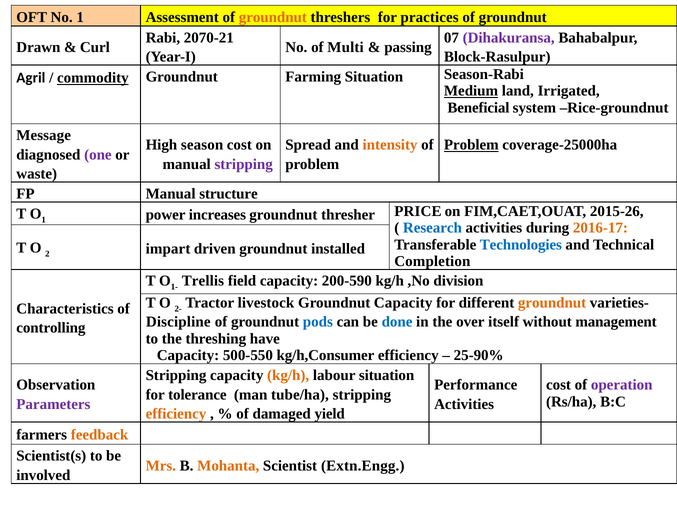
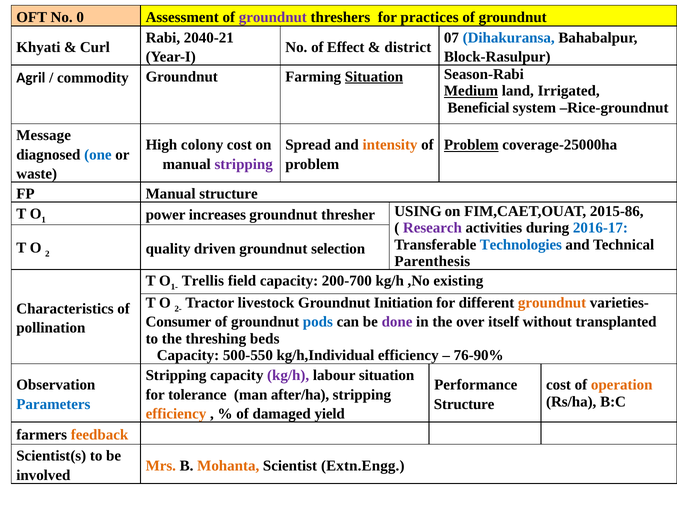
No 1: 1 -> 0
groundnut at (273, 17) colour: orange -> purple
2070-21: 2070-21 -> 2040-21
Dihakuransa colour: purple -> blue
Drawn: Drawn -> Khyati
Multi: Multi -> Effect
passing: passing -> district
commodity underline: present -> none
Situation at (374, 77) underline: none -> present
season: season -> colony
one colour: purple -> blue
PRICE: PRICE -> USING
2015-26: 2015-26 -> 2015-86
Research colour: blue -> purple
2016-17 colour: orange -> blue
impart: impart -> quality
installed: installed -> selection
Completion: Completion -> Parenthesis
200-590: 200-590 -> 200-700
division: division -> existing
Groundnut Capacity: Capacity -> Initiation
Discipline: Discipline -> Consumer
done colour: blue -> purple
management: management -> transplanted
controlling: controlling -> pollination
have: have -> beds
kg/h,Consumer: kg/h,Consumer -> kg/h,Individual
25-90%: 25-90% -> 76-90%
kg/h at (288, 375) colour: orange -> purple
operation colour: purple -> orange
tube/ha: tube/ha -> after/ha
Parameters colour: purple -> blue
Activities at (464, 404): Activities -> Structure
